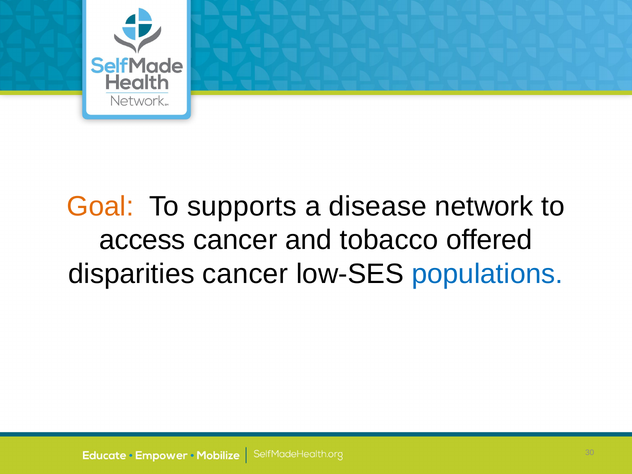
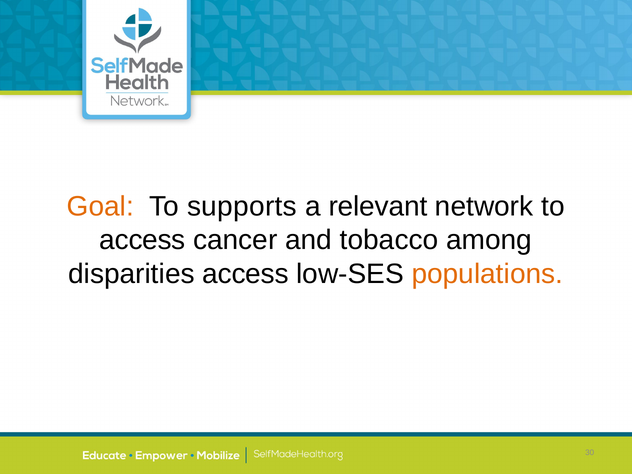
disease: disease -> relevant
offered: offered -> among
disparities cancer: cancer -> access
populations colour: blue -> orange
